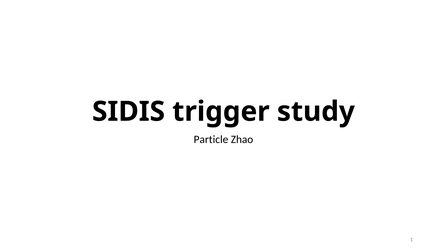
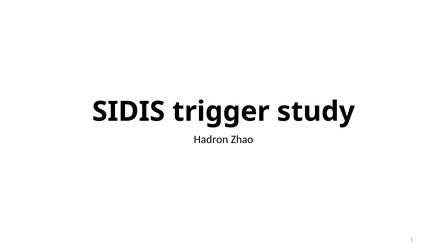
Particle: Particle -> Hadron
